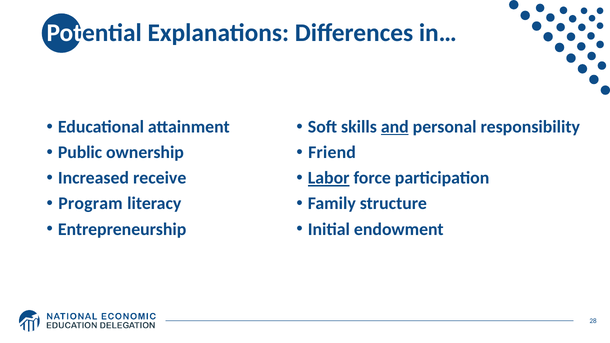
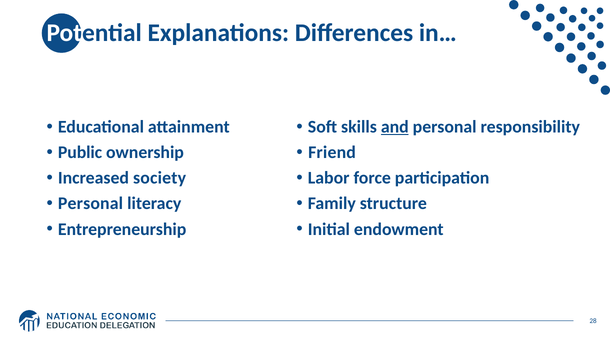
receive: receive -> society
Labor underline: present -> none
Program at (90, 204): Program -> Personal
